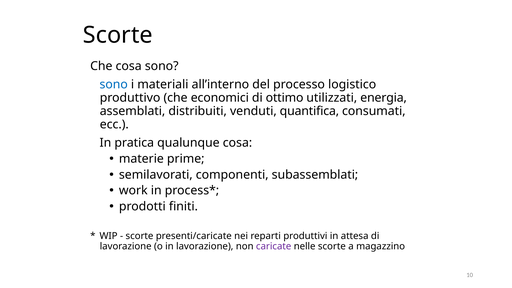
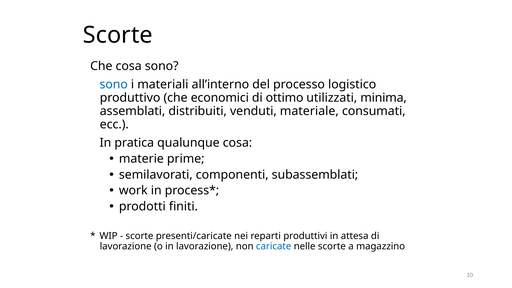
energia: energia -> minima
quantifica: quantifica -> materiale
caricate colour: purple -> blue
